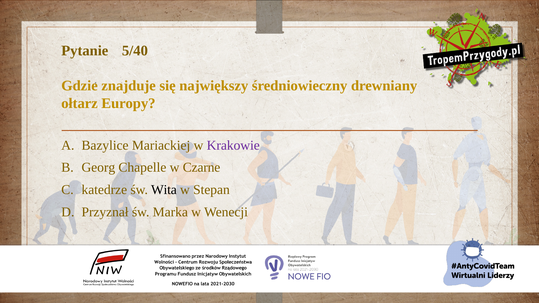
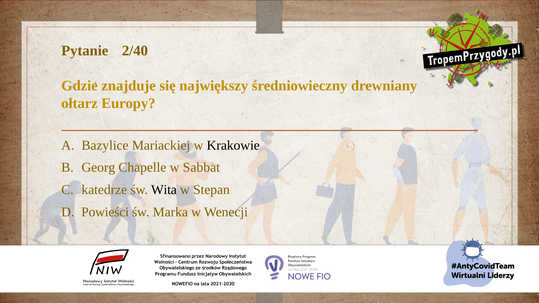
5/40: 5/40 -> 2/40
Krakowie colour: purple -> black
Czarne: Czarne -> Sabbat
Przyznał: Przyznał -> Powieści
